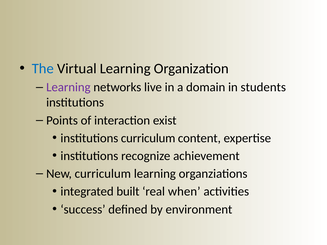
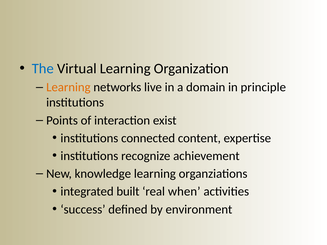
Learning at (68, 87) colour: purple -> orange
students: students -> principle
institutions curriculum: curriculum -> connected
New curriculum: curriculum -> knowledge
